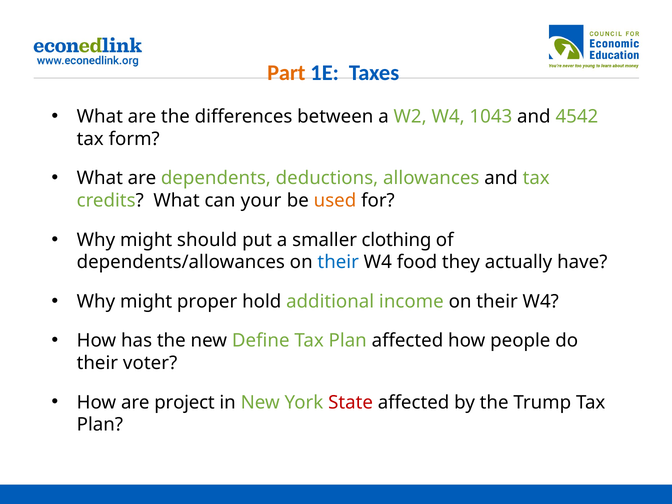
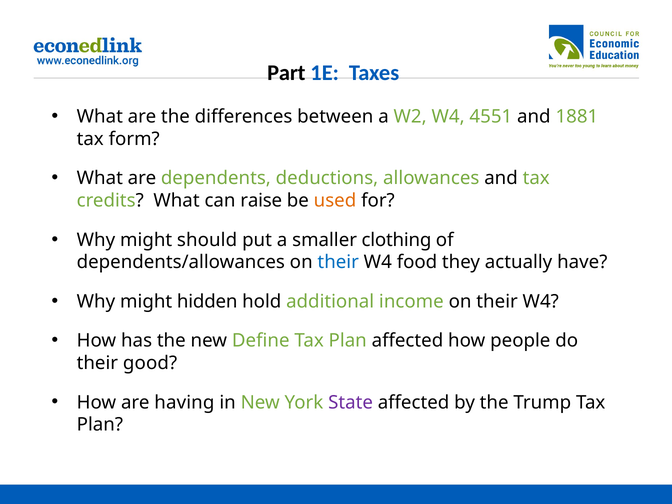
Part colour: orange -> black
1043: 1043 -> 4551
4542: 4542 -> 1881
your: your -> raise
proper: proper -> hidden
voter: voter -> good
project: project -> having
State colour: red -> purple
